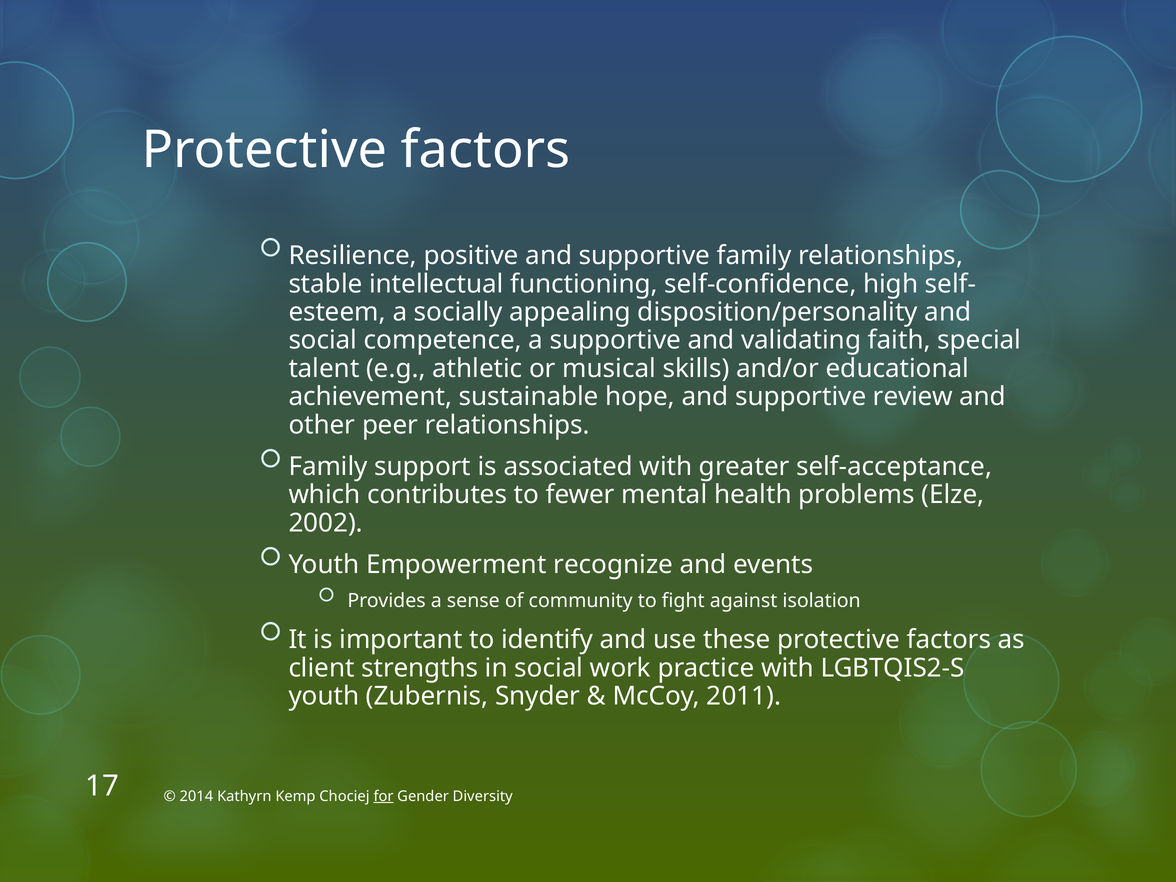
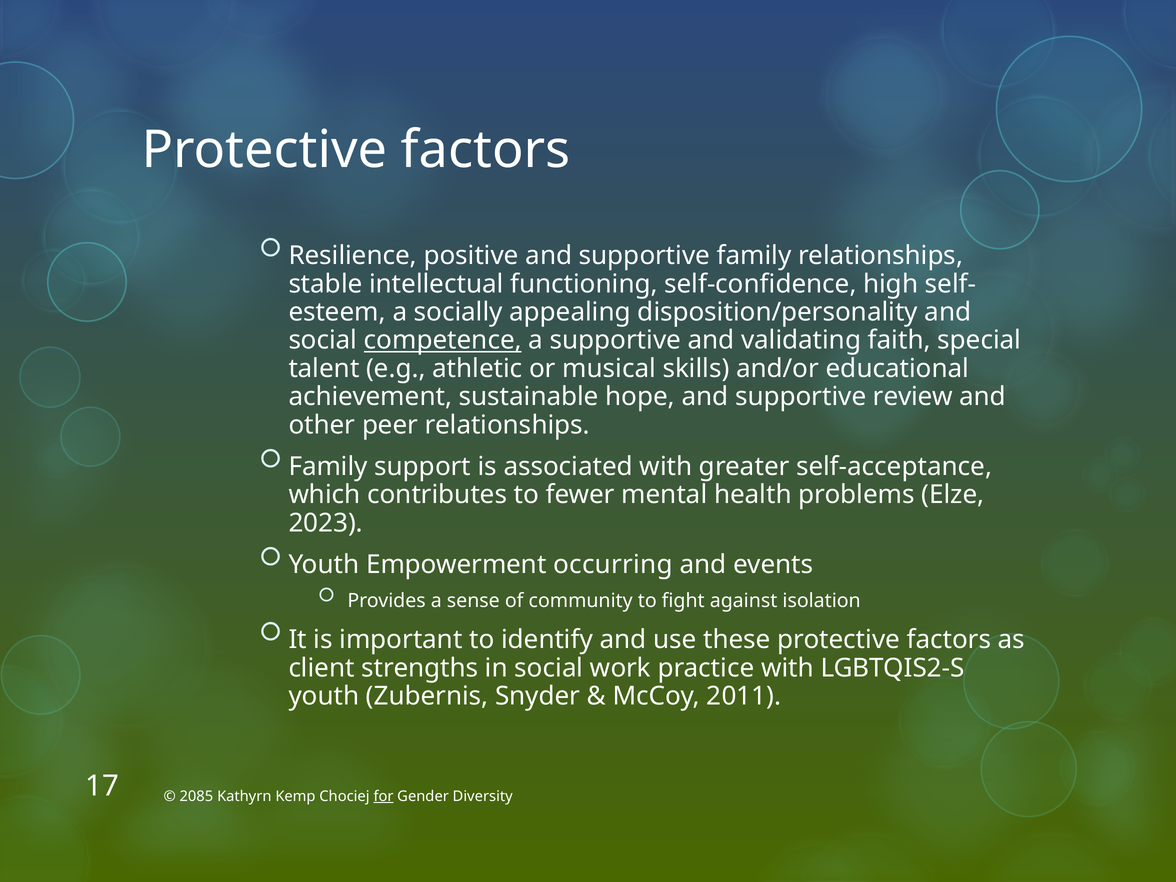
competence underline: none -> present
2002: 2002 -> 2023
recognize: recognize -> occurring
2014: 2014 -> 2085
